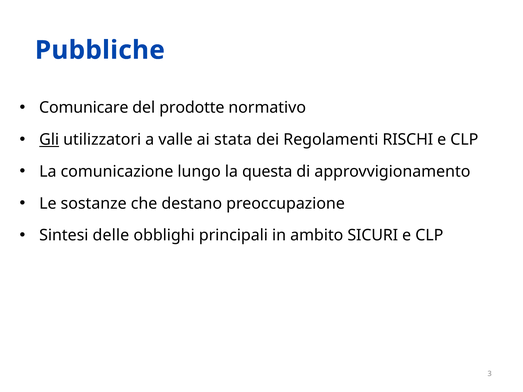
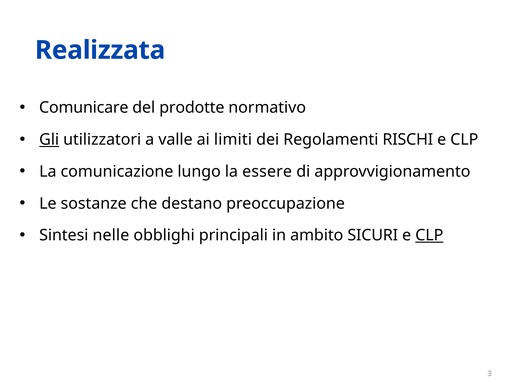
Pubbliche: Pubbliche -> Realizzata
stata: stata -> limiti
questa: questa -> essere
delle: delle -> nelle
CLP at (429, 235) underline: none -> present
